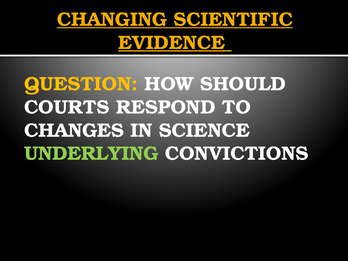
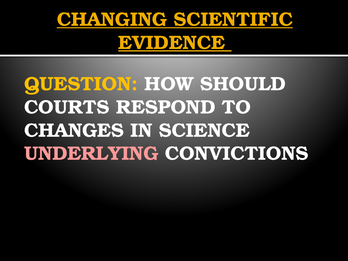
UNDERLYING colour: light green -> pink
